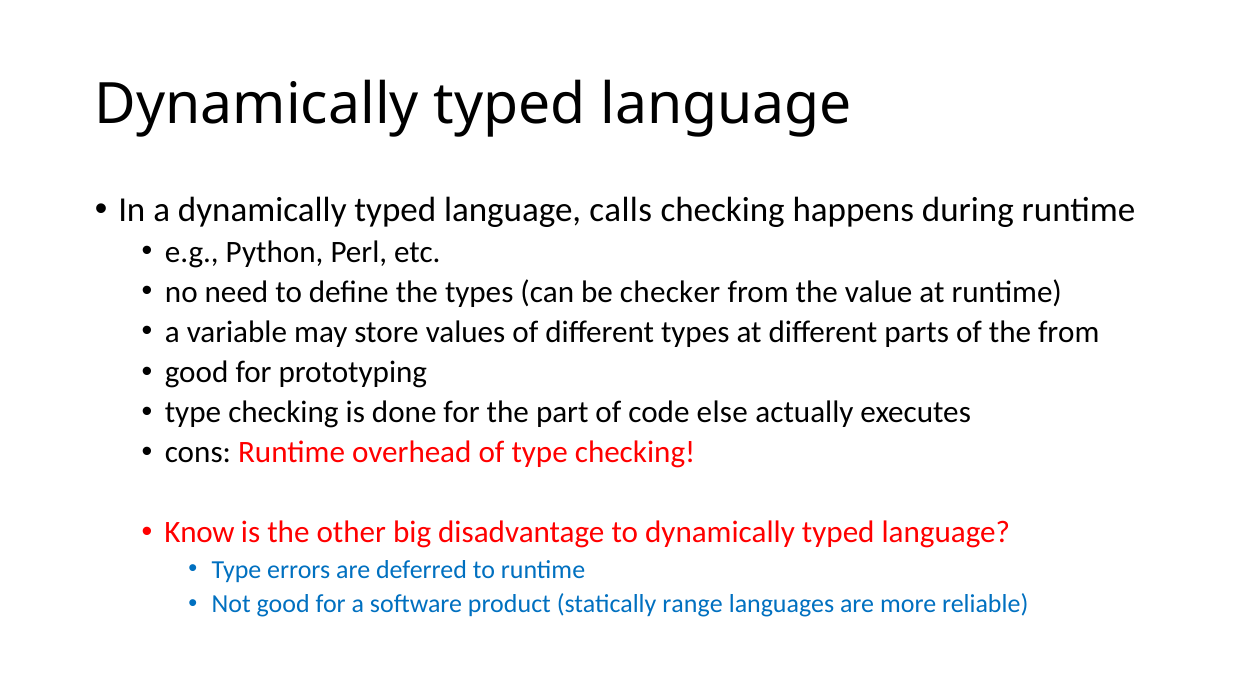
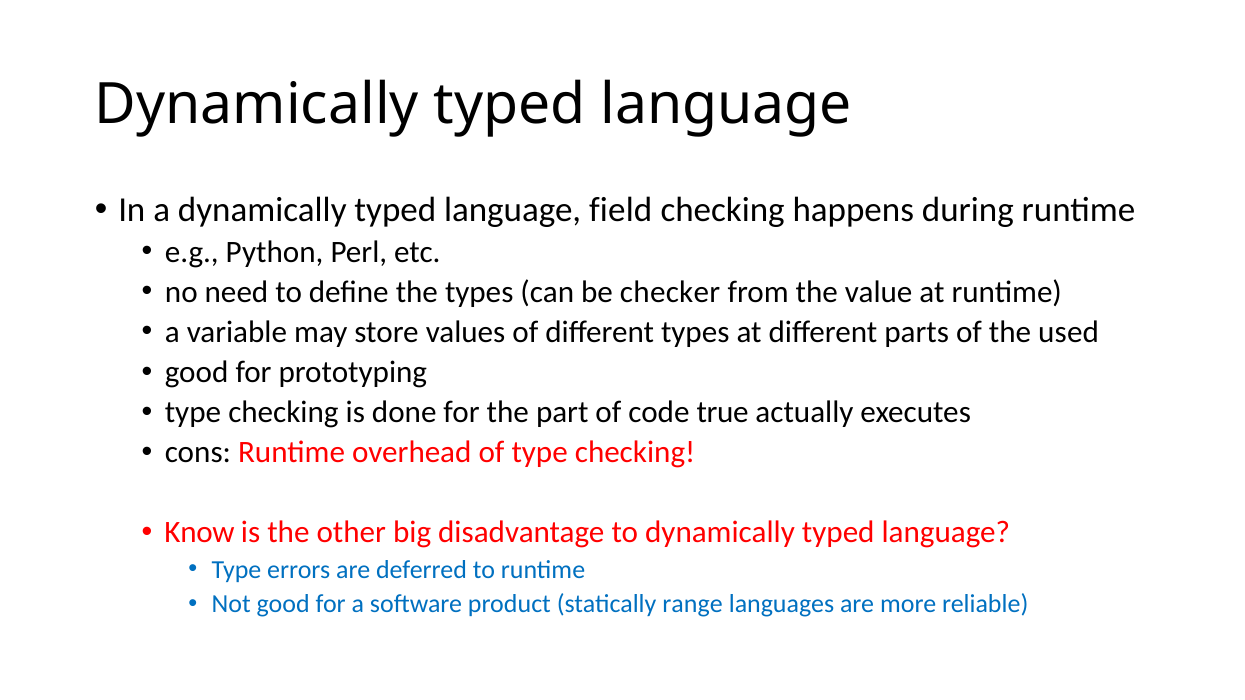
calls: calls -> field
the from: from -> used
else: else -> true
